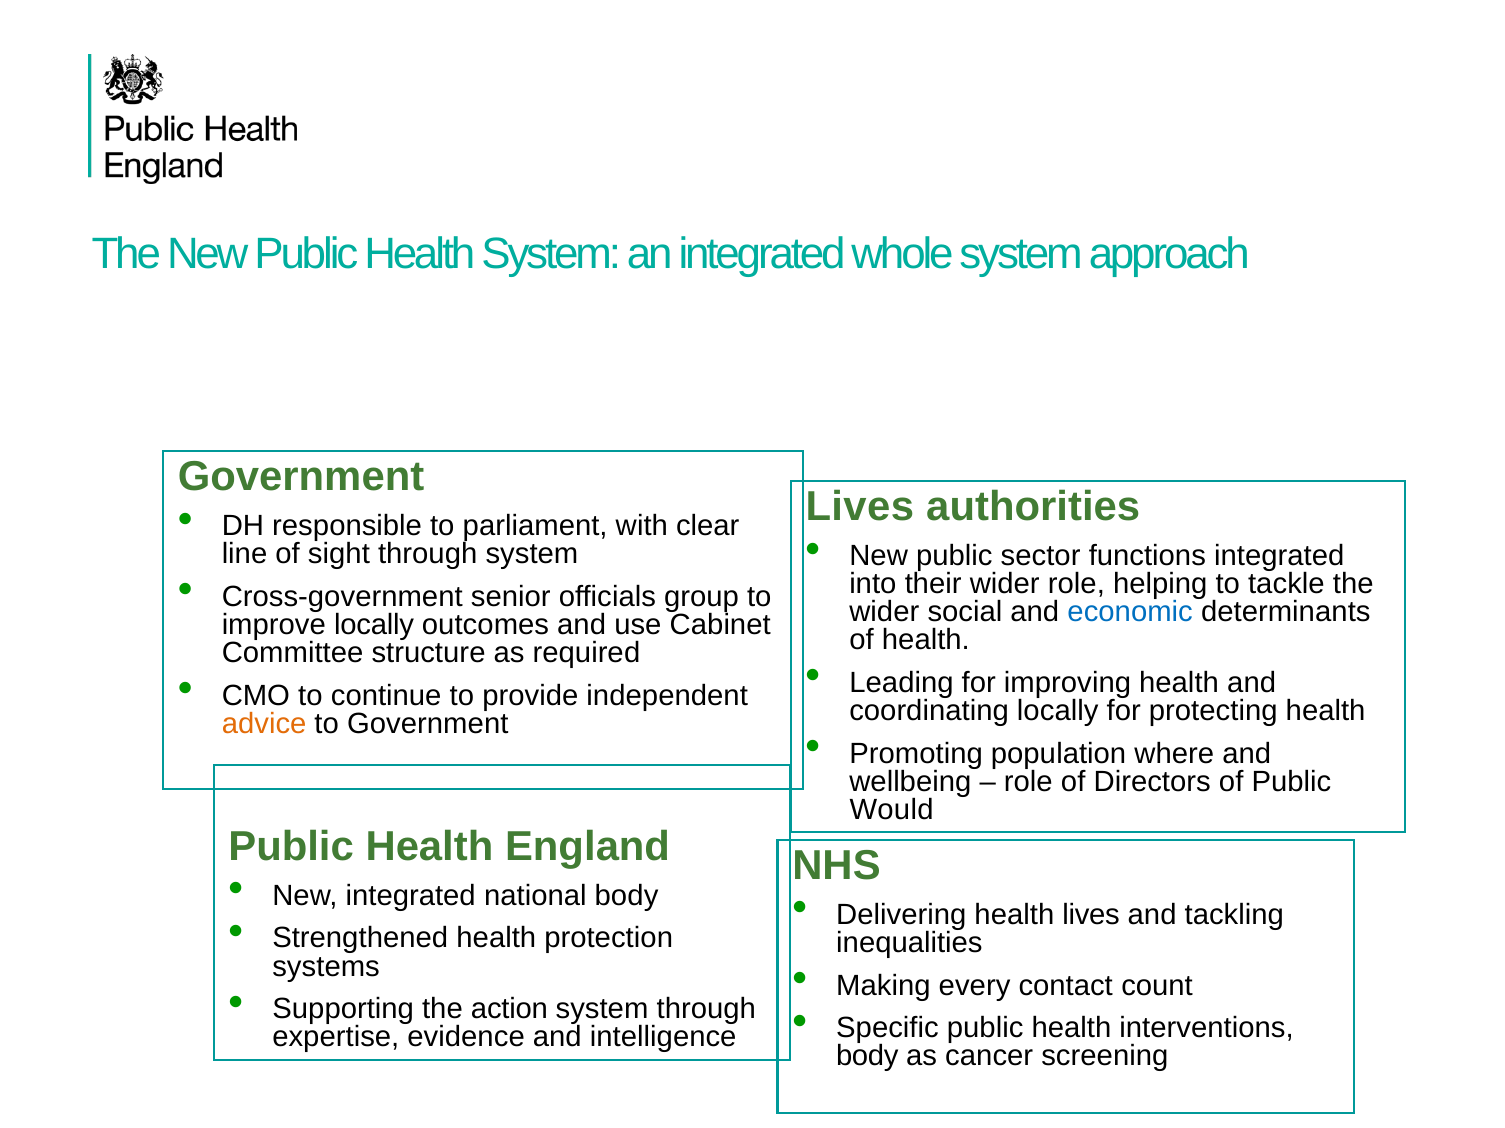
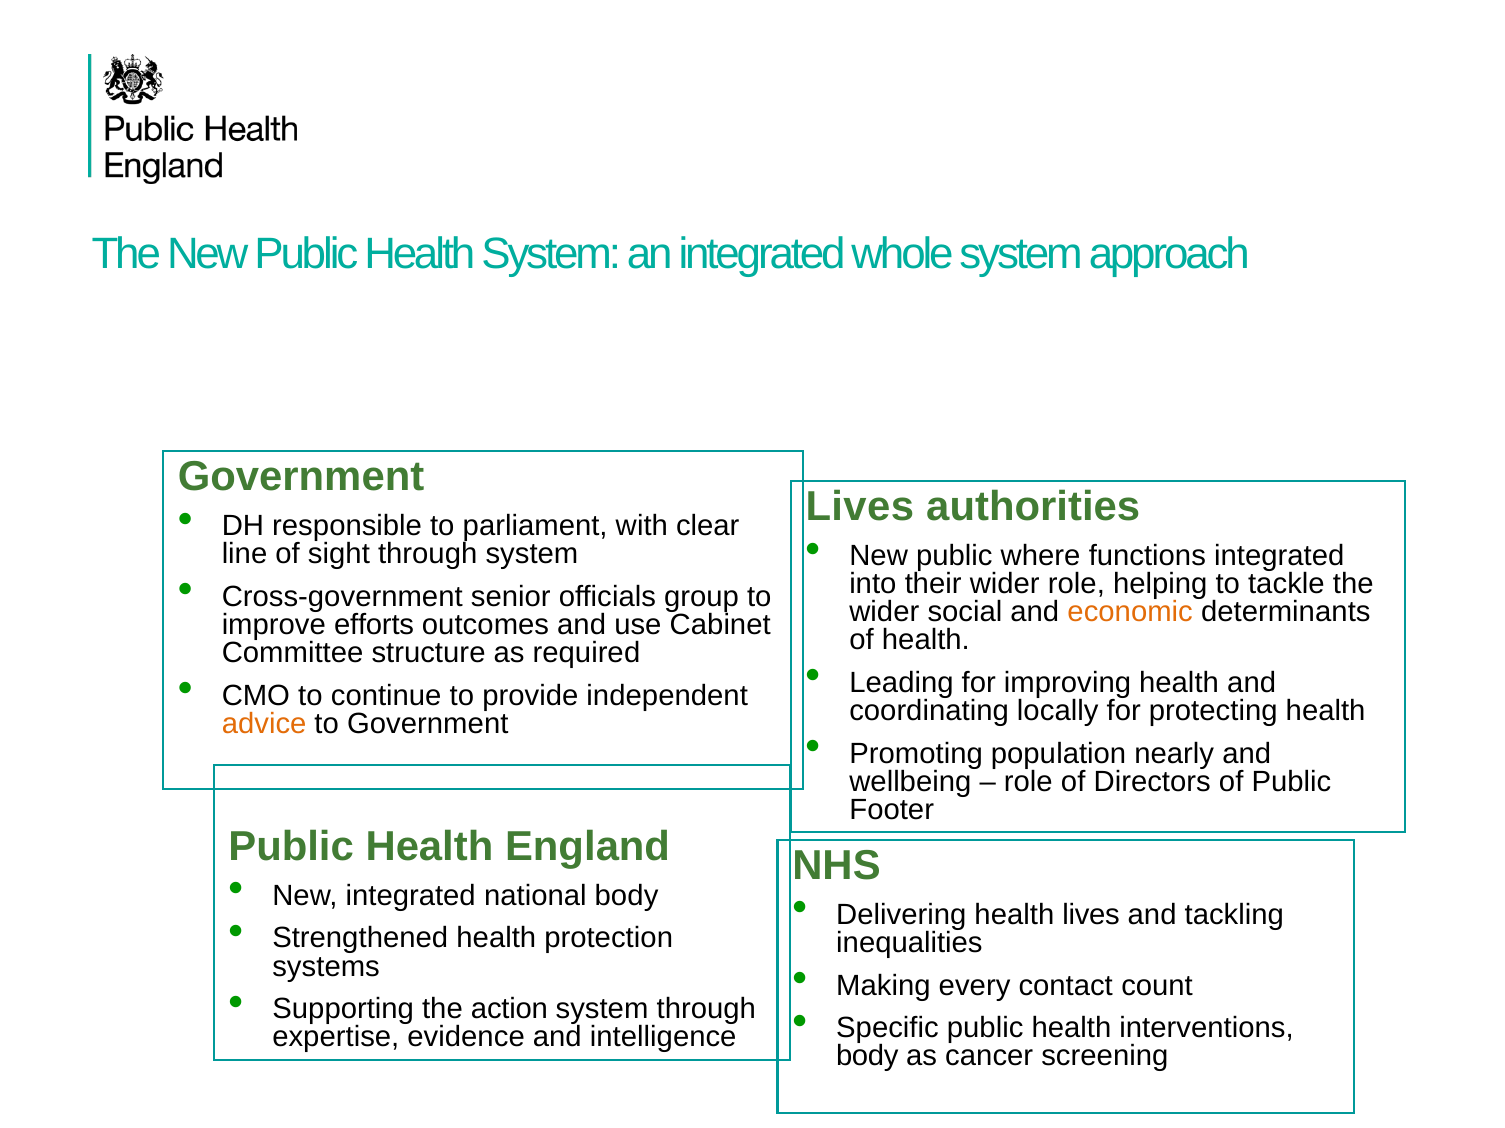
sector: sector -> where
economic colour: blue -> orange
improve locally: locally -> efforts
where: where -> nearly
Would: Would -> Footer
